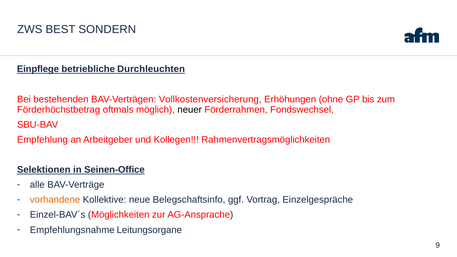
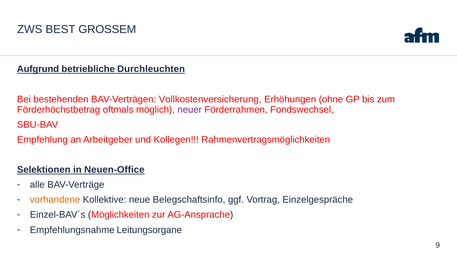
SONDERN: SONDERN -> GROSSEM
Einpflege: Einpflege -> Aufgrund
neuer colour: black -> purple
Seinen-Office: Seinen-Office -> Neuen-Office
